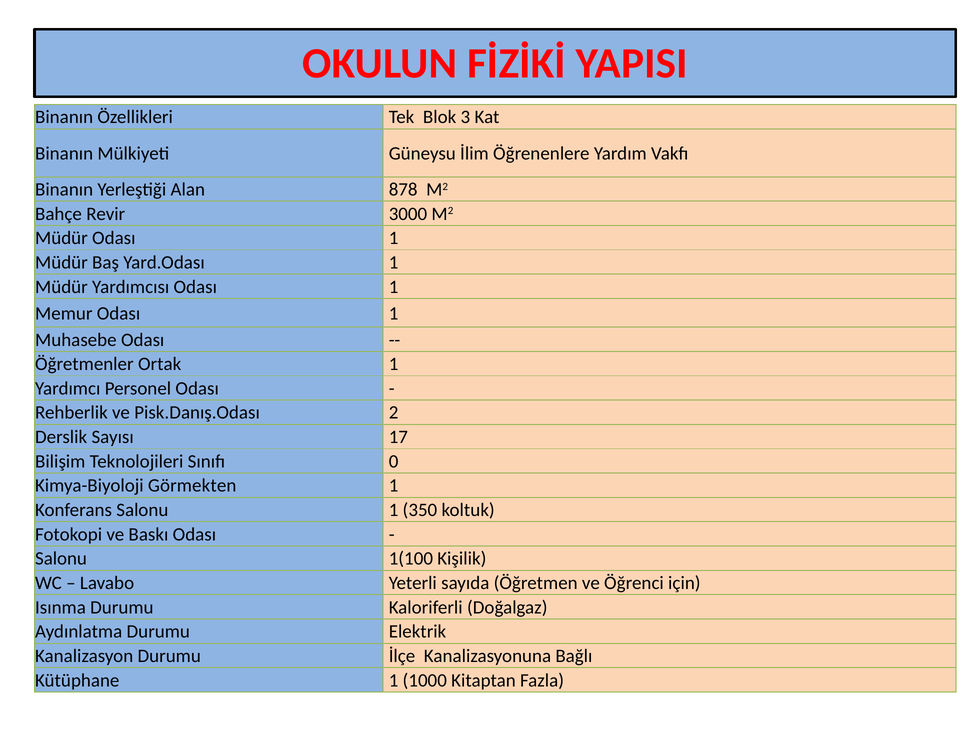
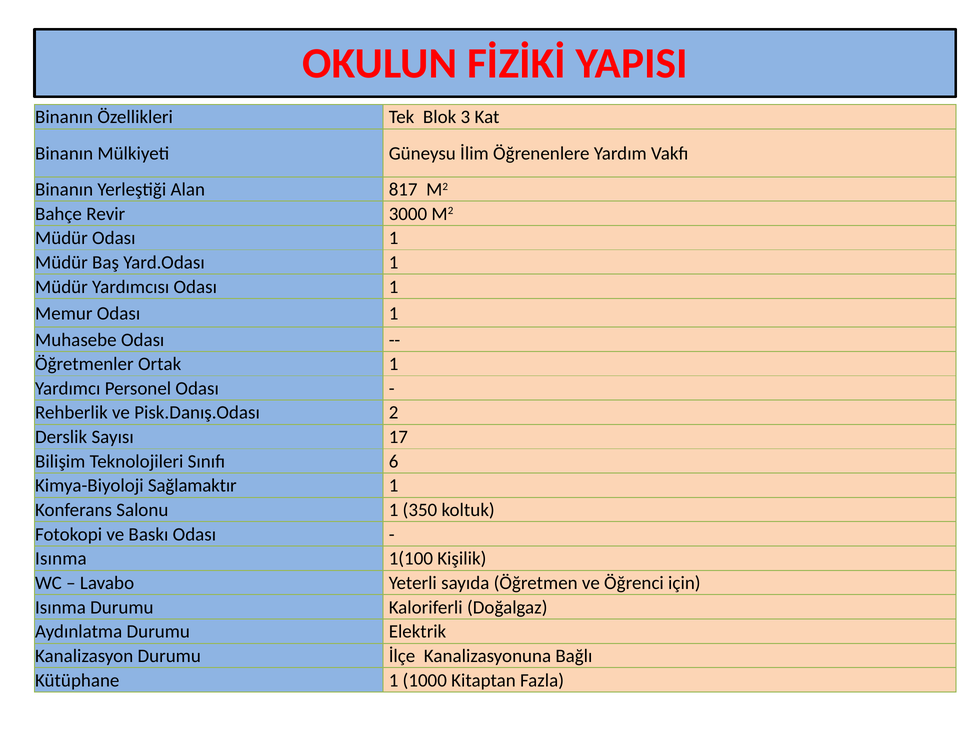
878: 878 -> 817
0: 0 -> 6
Görmekten: Görmekten -> Sağlamaktır
Salonu at (61, 559): Salonu -> Isınma
